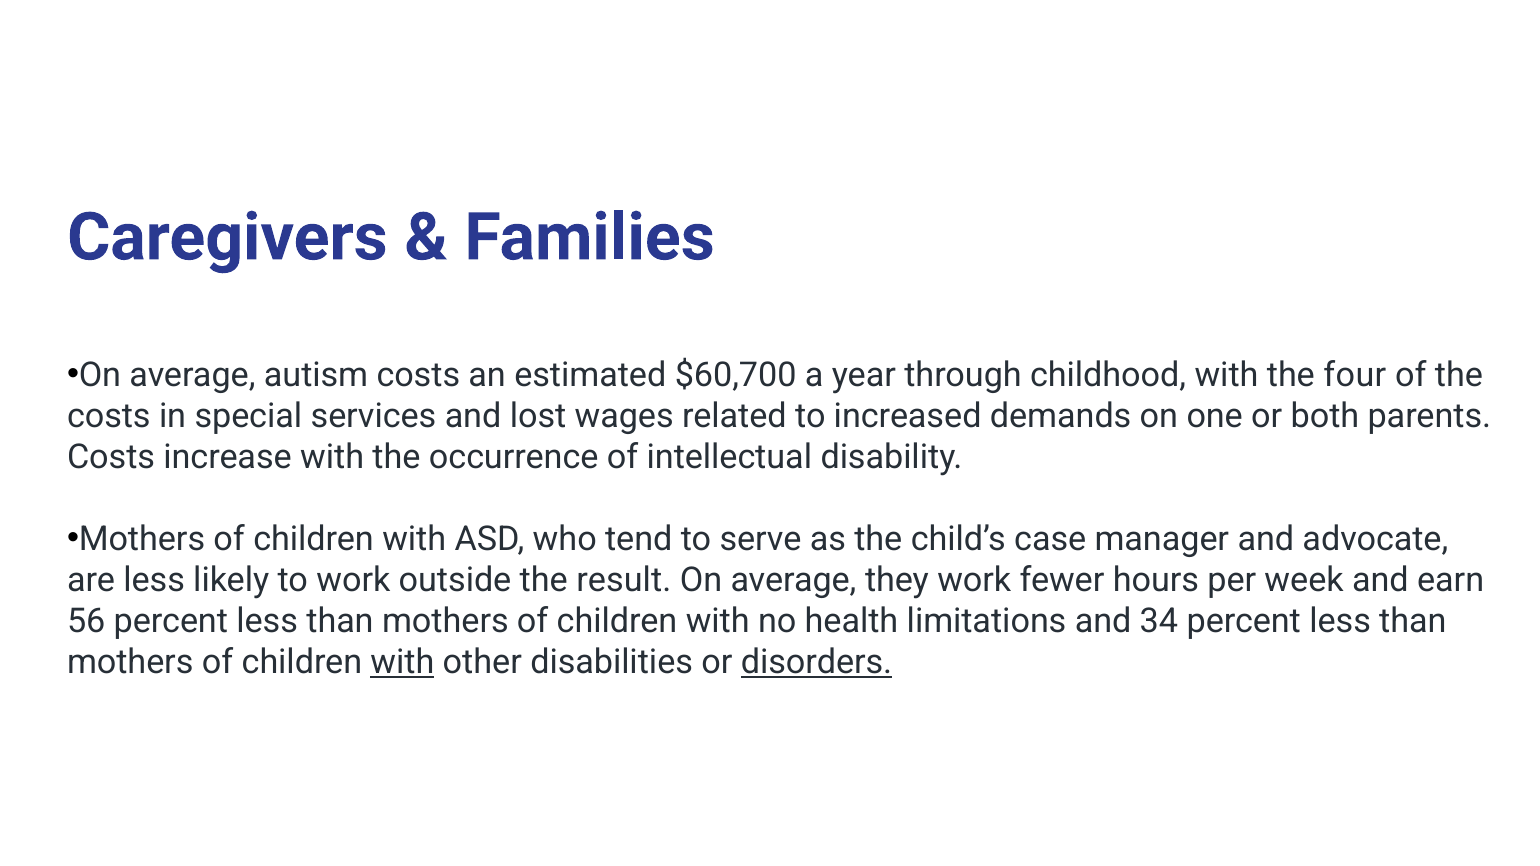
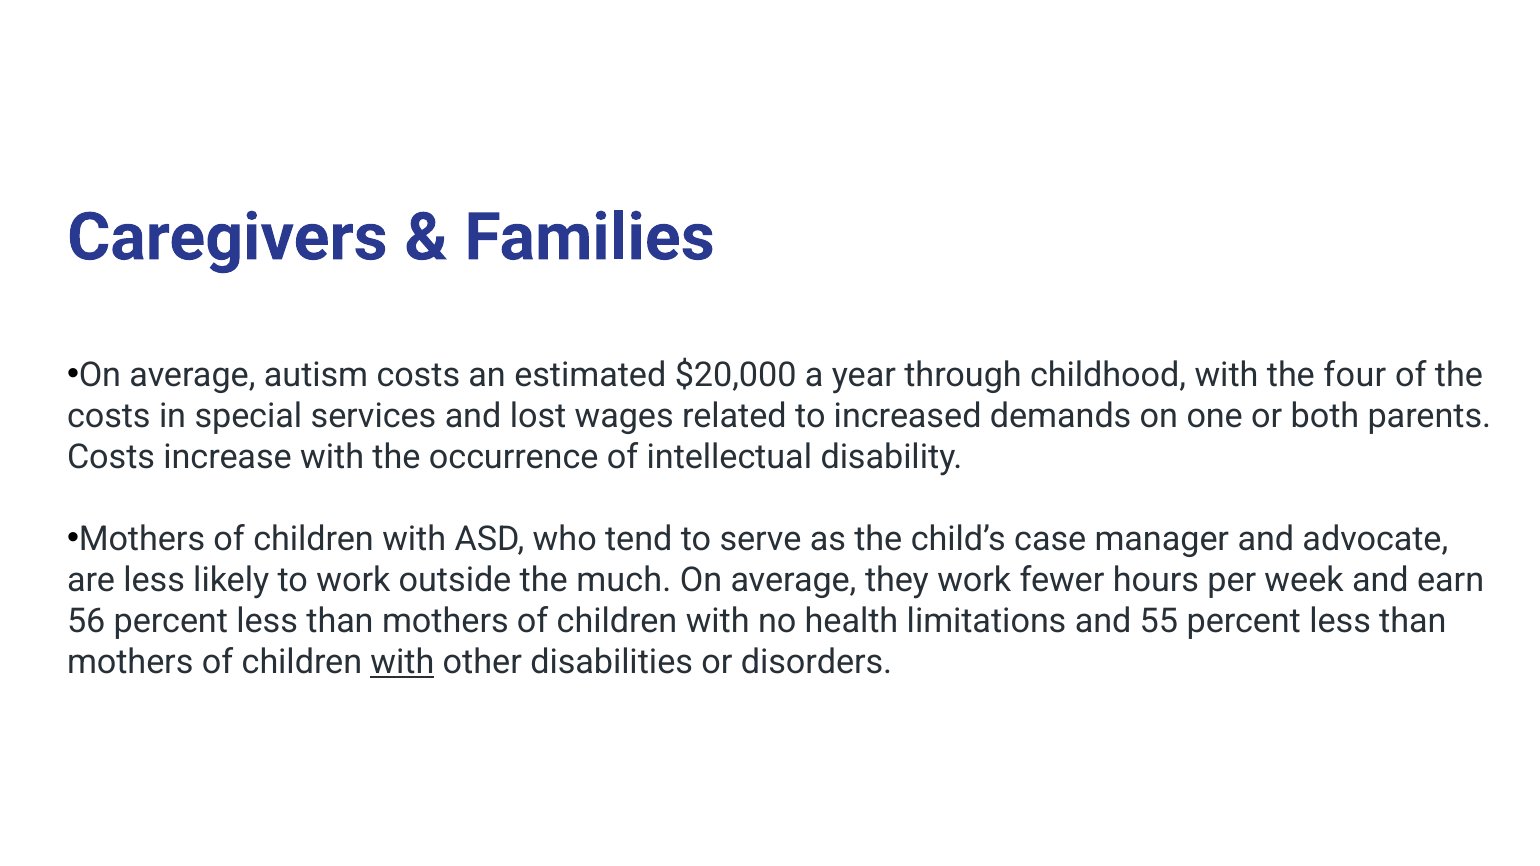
$60,700: $60,700 -> $20,000
result: result -> much
34: 34 -> 55
disorders underline: present -> none
